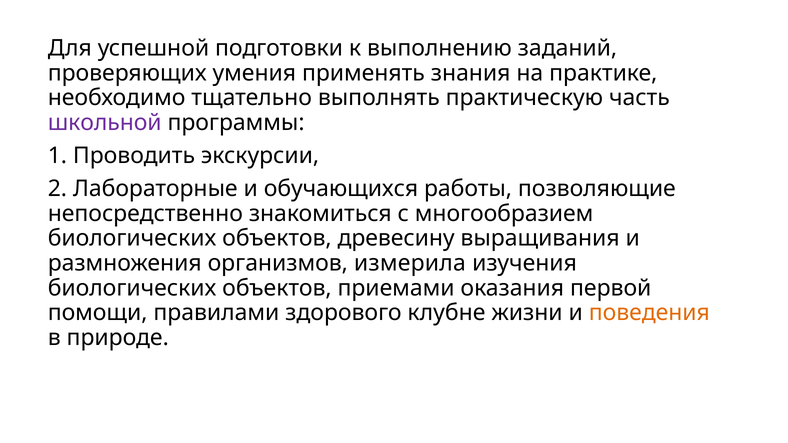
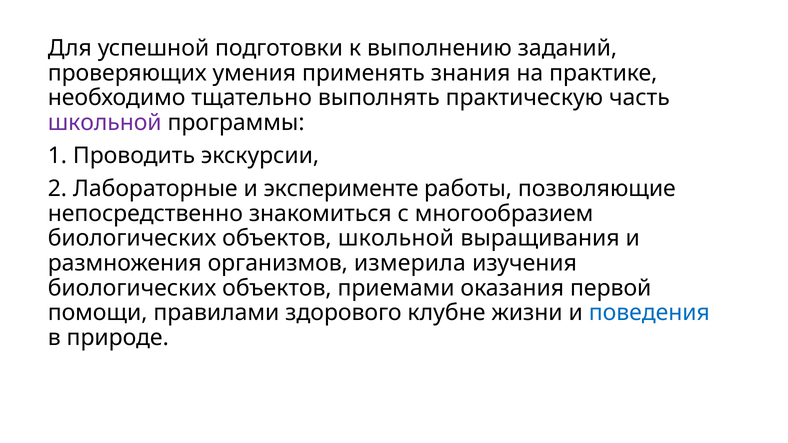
обучающихся: обучающихся -> эксперименте
объектов древесину: древесину -> школьной
поведения colour: orange -> blue
